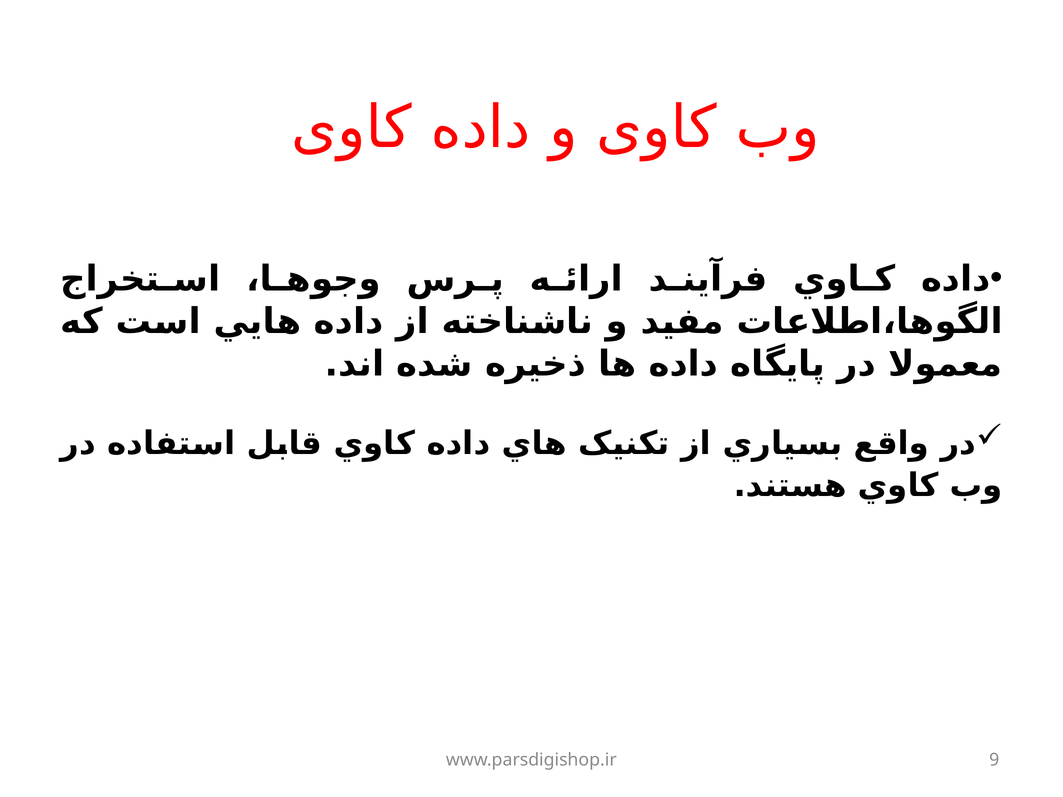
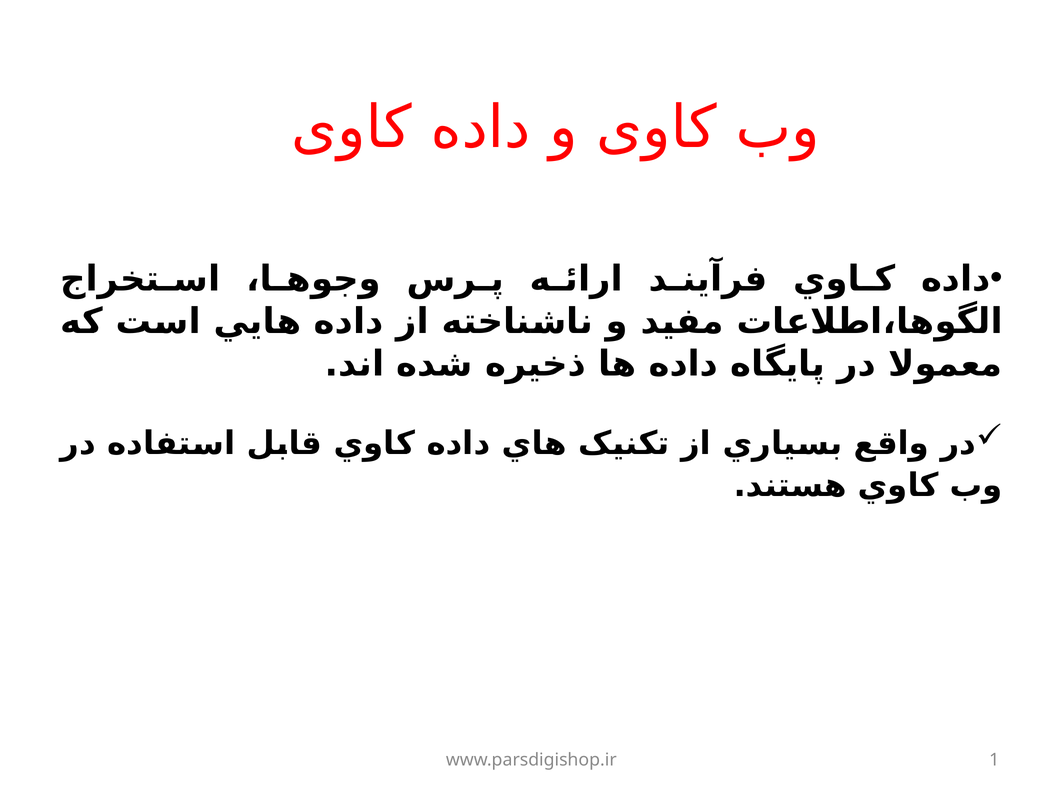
9: 9 -> 1
